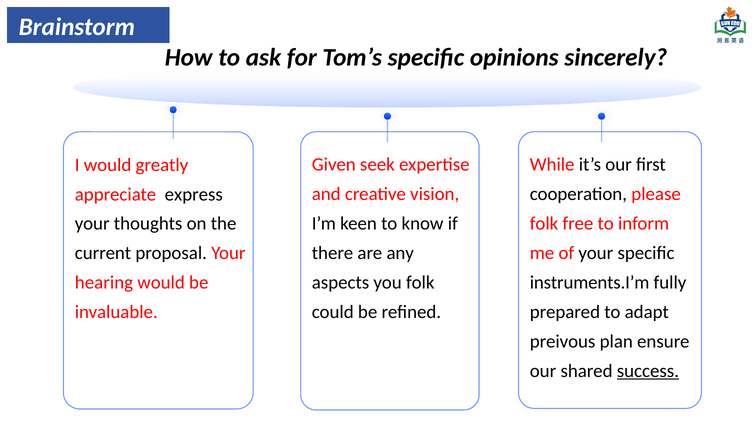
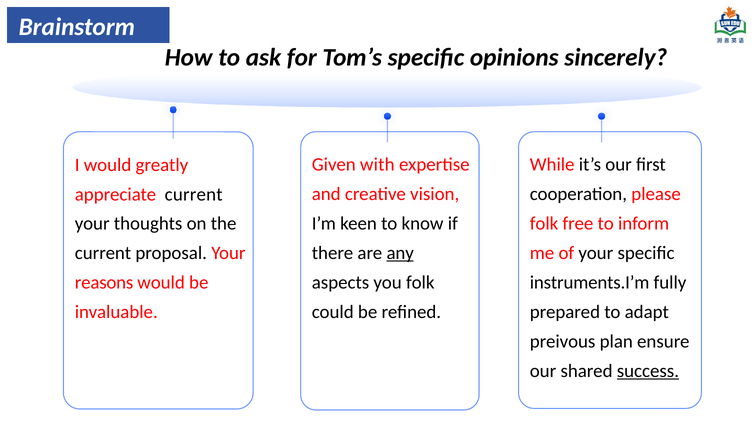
seek: seek -> with
appreciate express: express -> current
any underline: none -> present
hearing: hearing -> reasons
